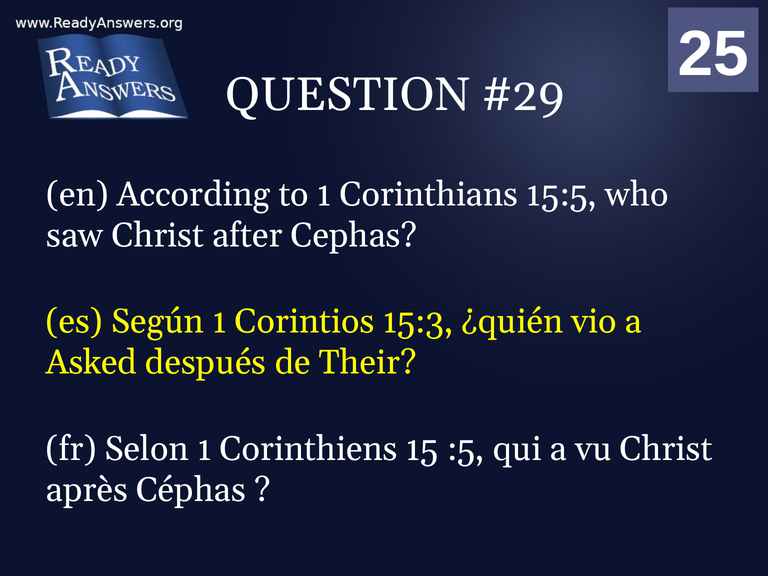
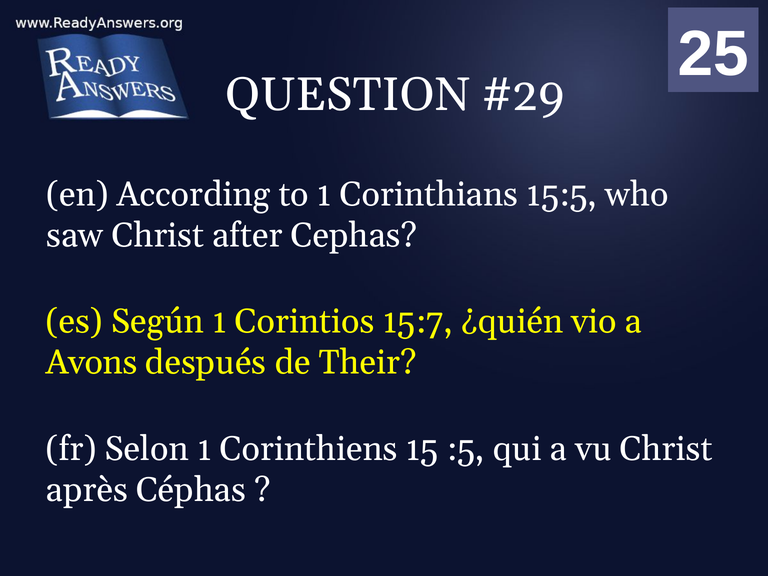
15:3: 15:3 -> 15:7
Asked: Asked -> Avons
